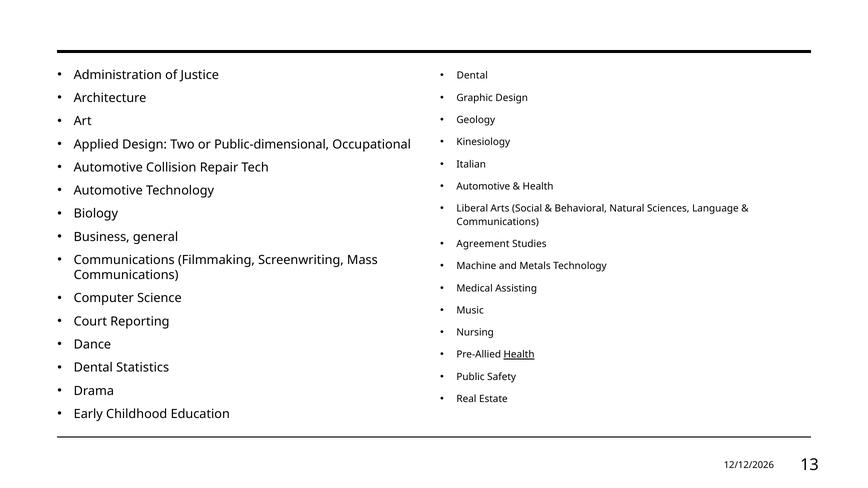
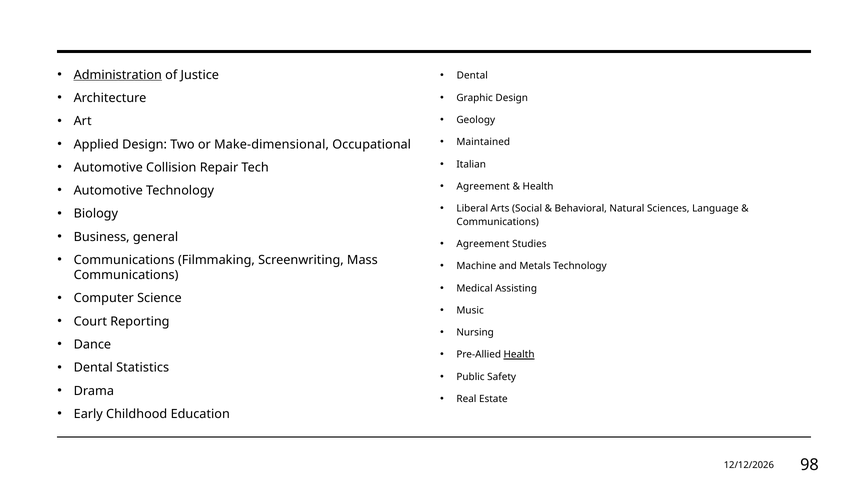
Administration underline: none -> present
Kinesiology: Kinesiology -> Maintained
Public-dimensional: Public-dimensional -> Make-dimensional
Automotive at (483, 187): Automotive -> Agreement
13: 13 -> 98
